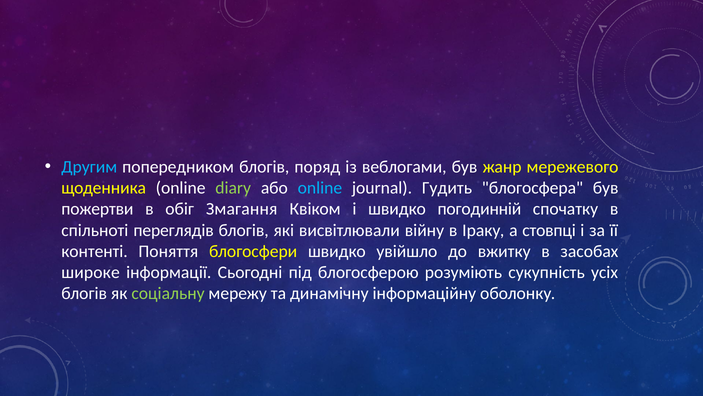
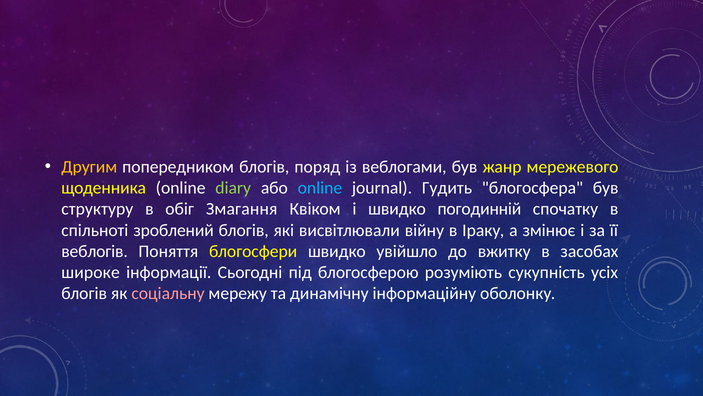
Другим colour: light blue -> yellow
пожертви: пожертви -> структуру
переглядів: переглядів -> зроблений
стовпці: стовпці -> змінює
контенті: контенті -> веблогів
соціальну colour: light green -> pink
